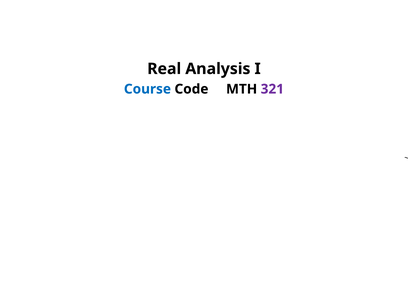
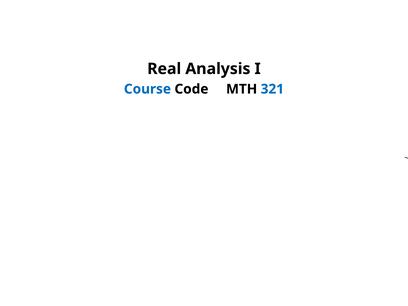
321 colour: purple -> blue
